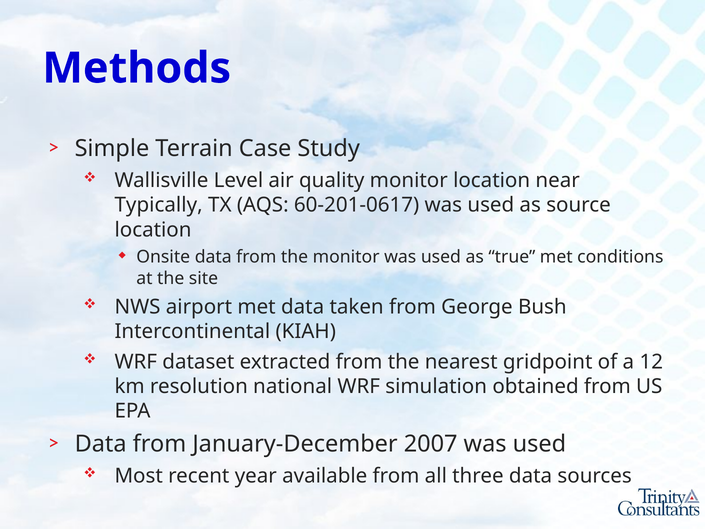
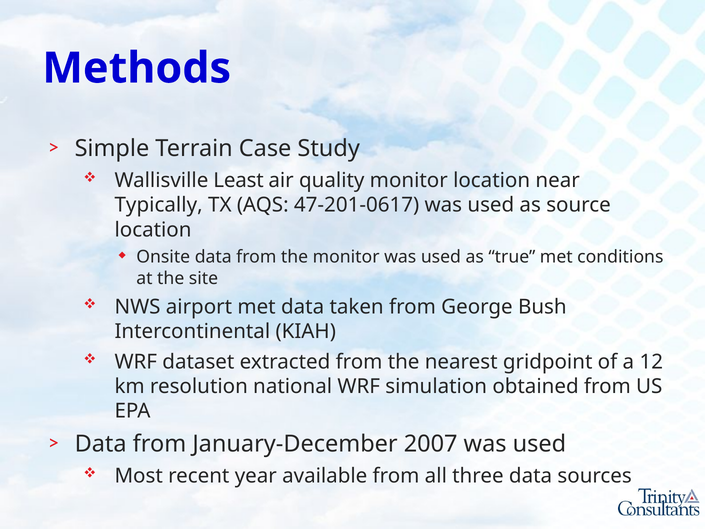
Level: Level -> Least
60-201-0617: 60-201-0617 -> 47-201-0617
